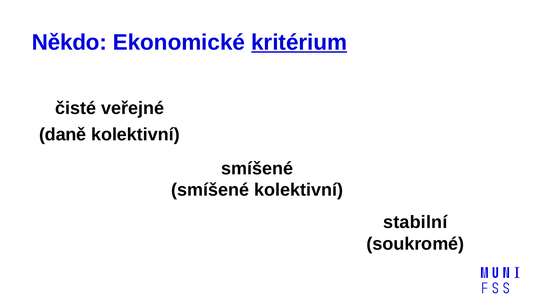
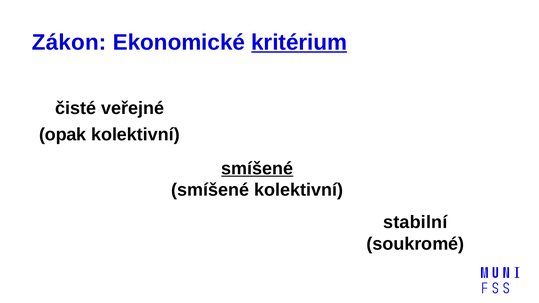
Někdo: Někdo -> Zákon
daně: daně -> opak
smíšené at (257, 169) underline: none -> present
